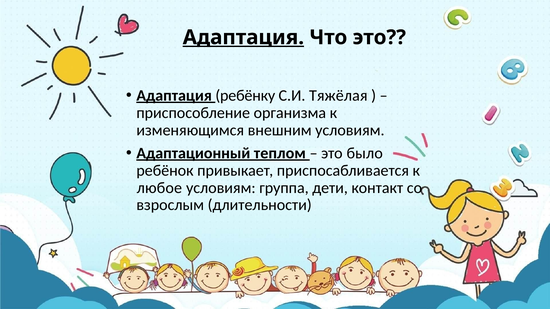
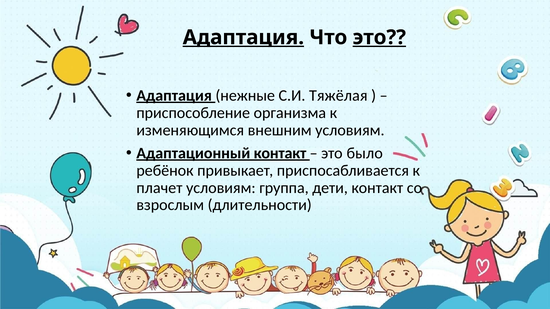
это at (379, 37) underline: none -> present
ребёнку: ребёнку -> нежные
Адаптационный теплом: теплом -> контакт
любое: любое -> плачет
